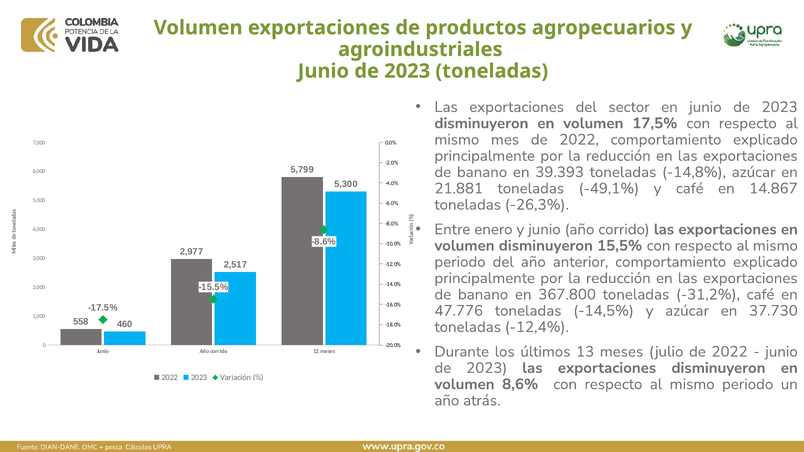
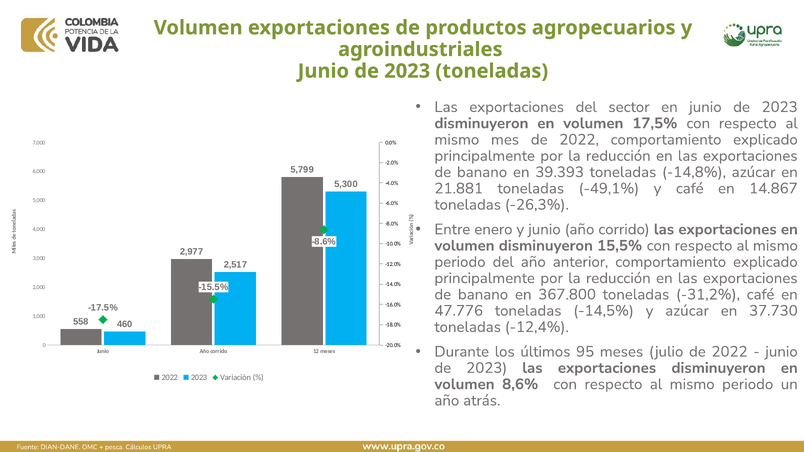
13: 13 -> 95
